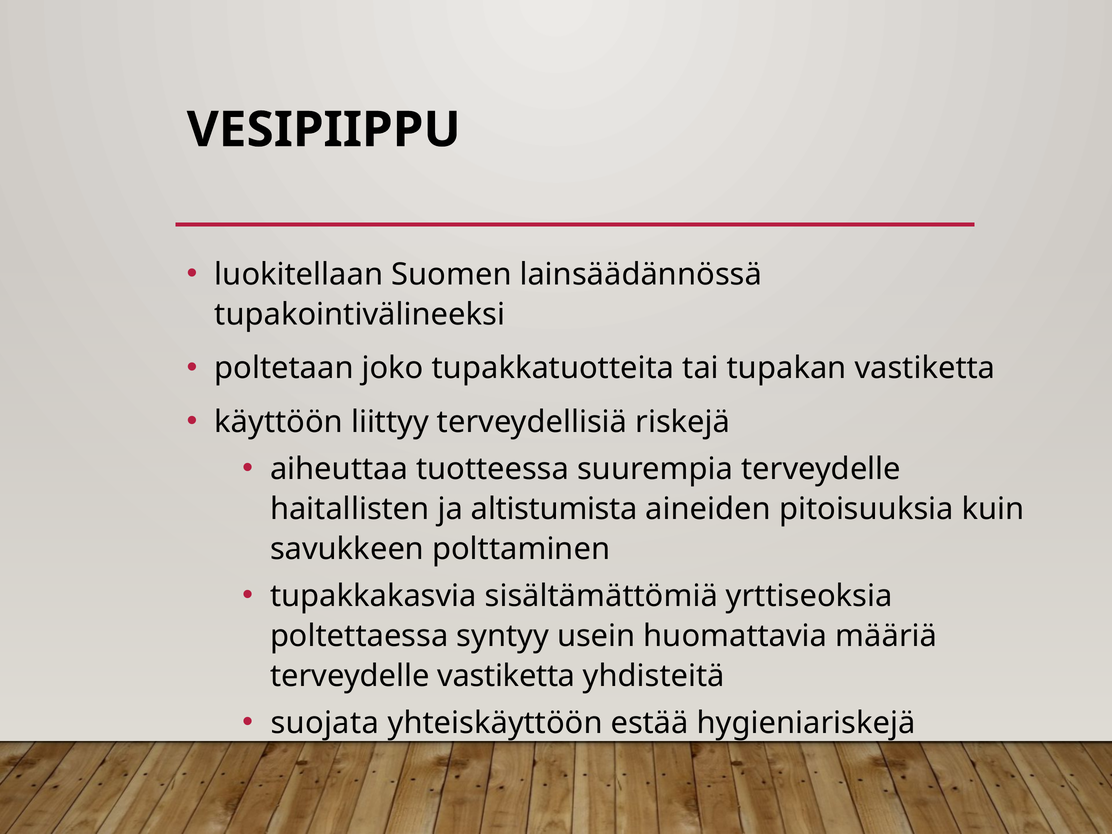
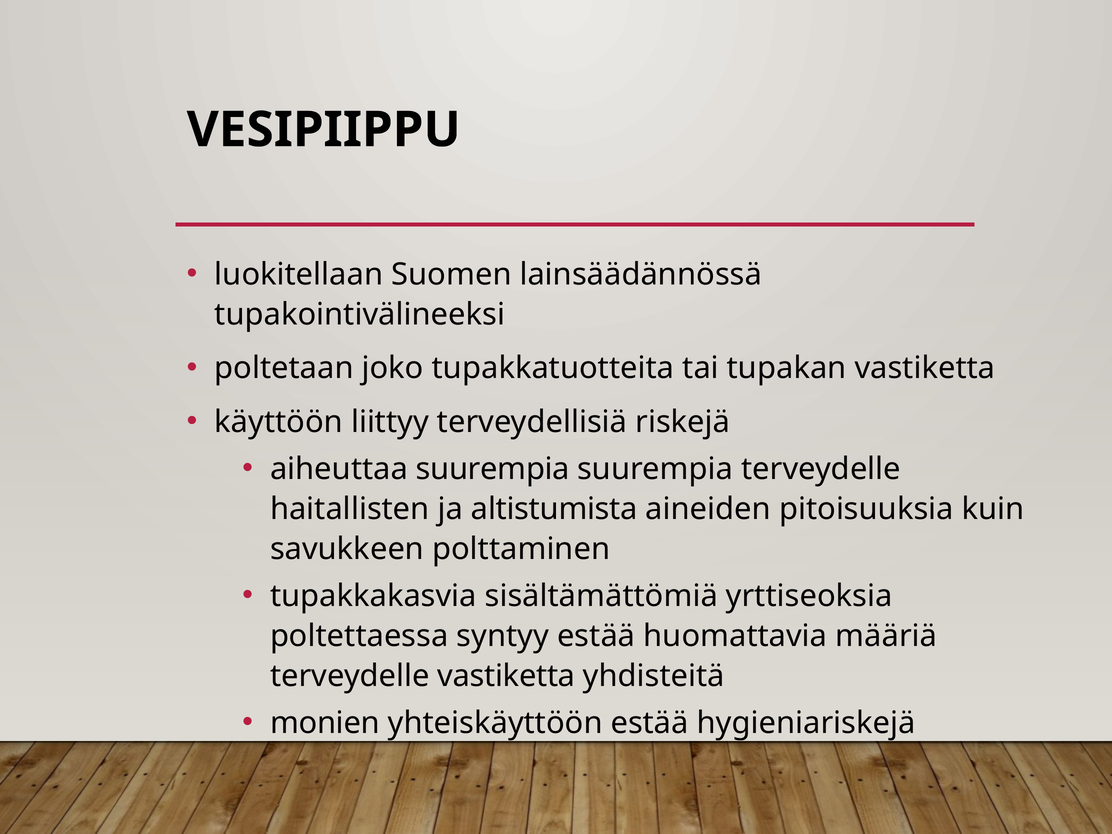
aiheuttaa tuotteessa: tuotteessa -> suurempia
syntyy usein: usein -> estää
suojata: suojata -> monien
